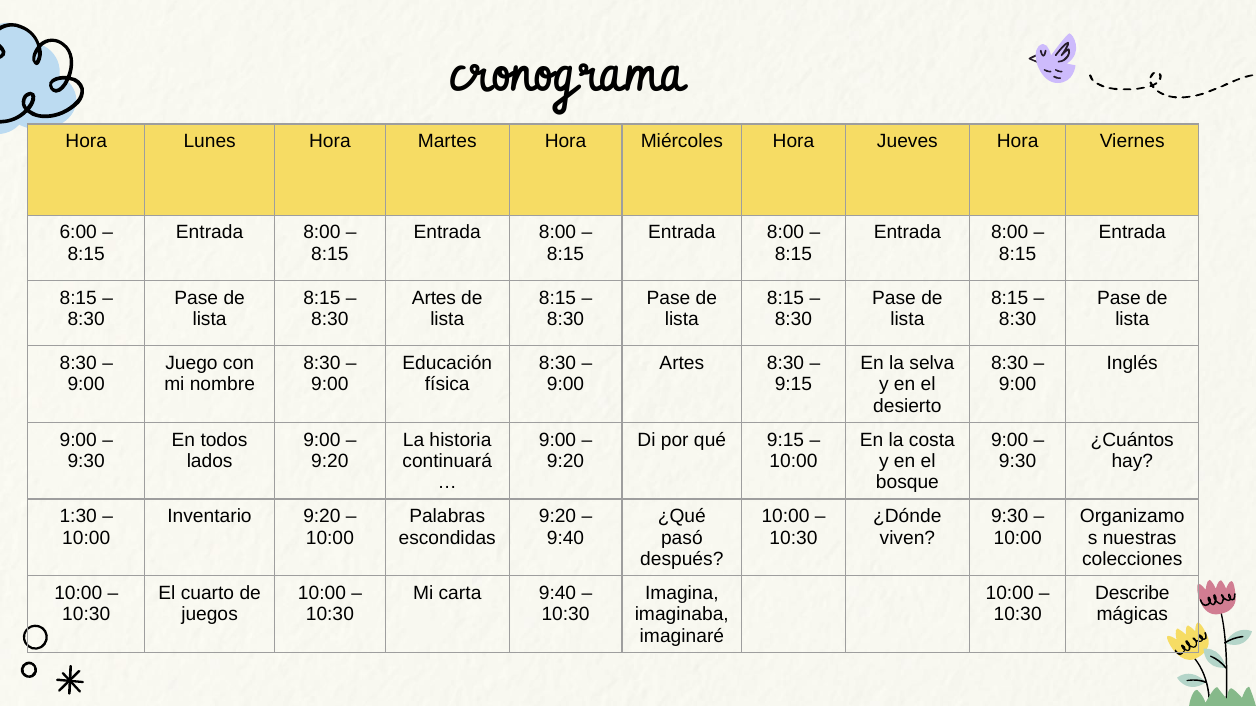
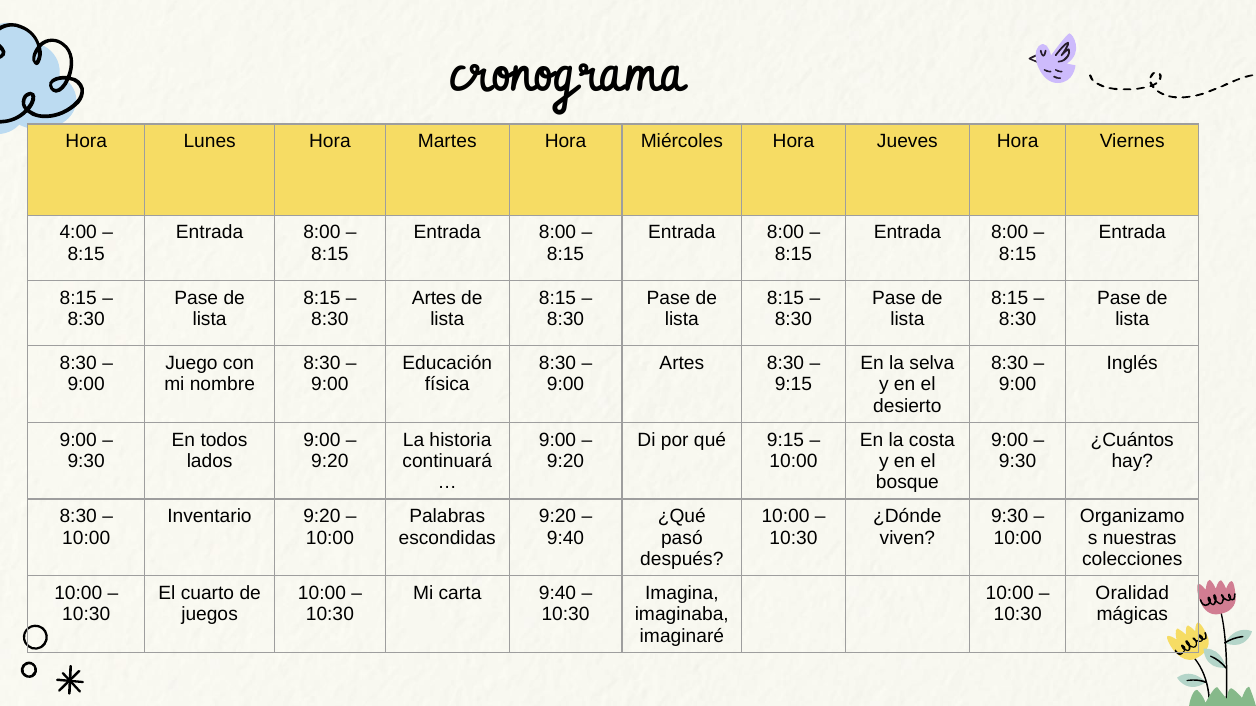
6:00: 6:00 -> 4:00
1:30 at (78, 517): 1:30 -> 8:30
Describe: Describe -> Oralidad
